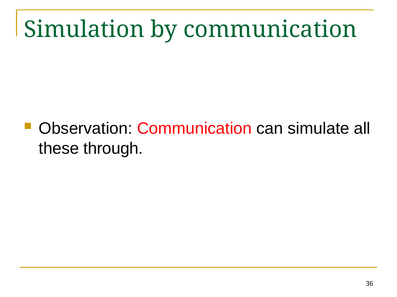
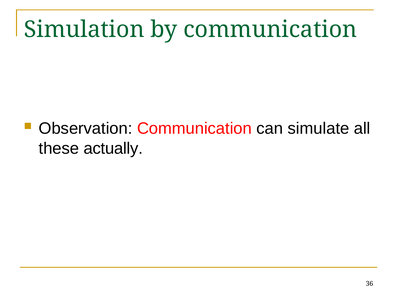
through: through -> actually
